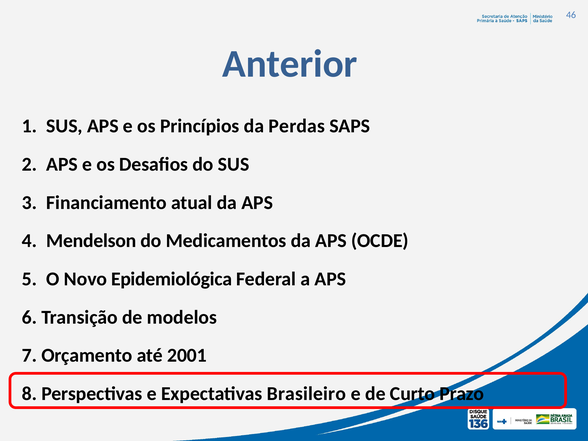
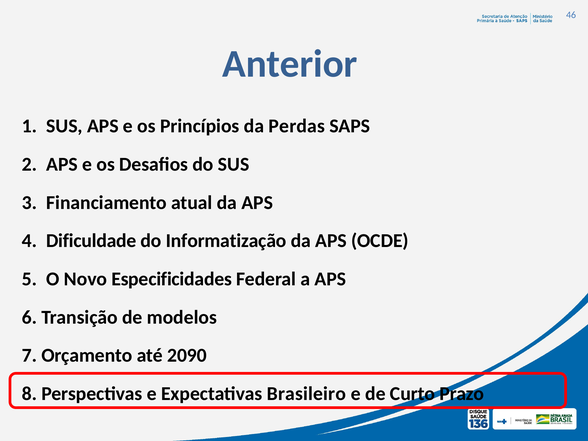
Mendelson: Mendelson -> Dificuldade
Medicamentos: Medicamentos -> Informatização
Epidemiológica: Epidemiológica -> Especificidades
2001: 2001 -> 2090
